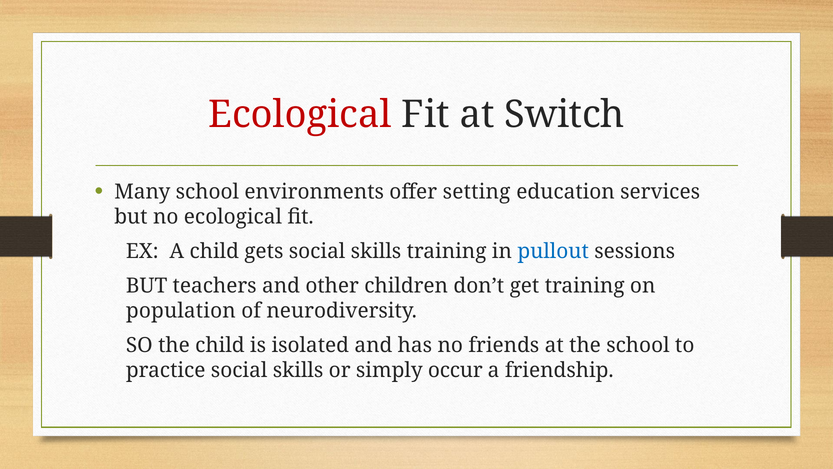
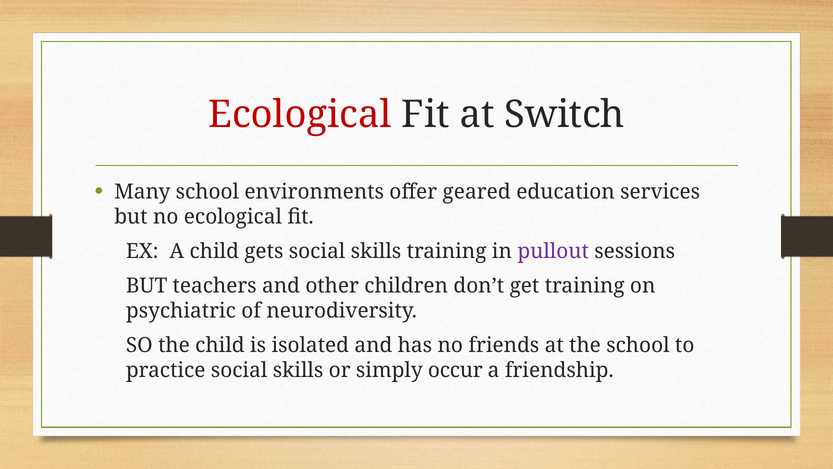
setting: setting -> geared
pullout colour: blue -> purple
population: population -> psychiatric
